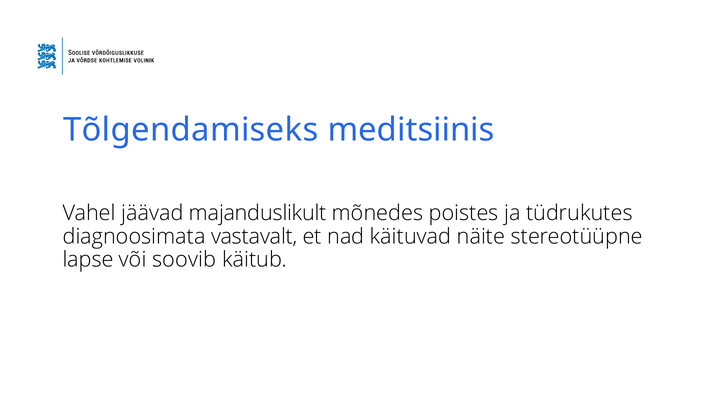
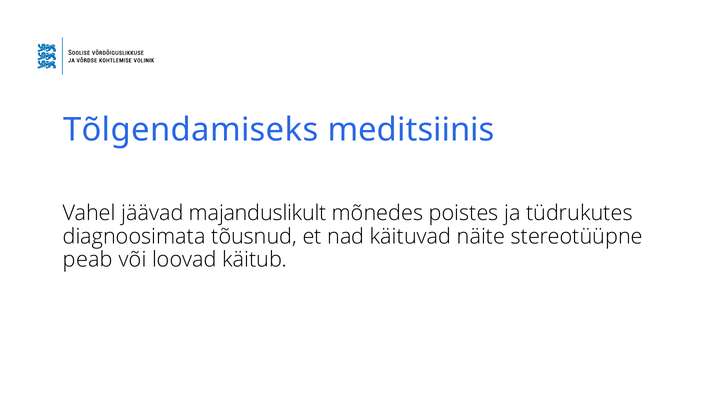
vastavalt: vastavalt -> tõusnud
lapse: lapse -> peab
soovib: soovib -> loovad
